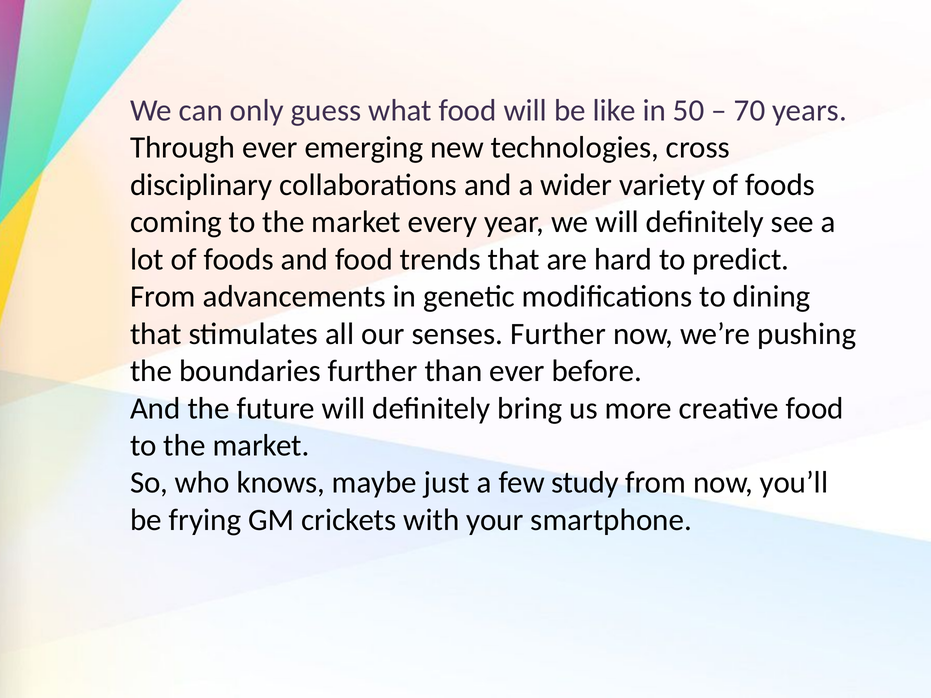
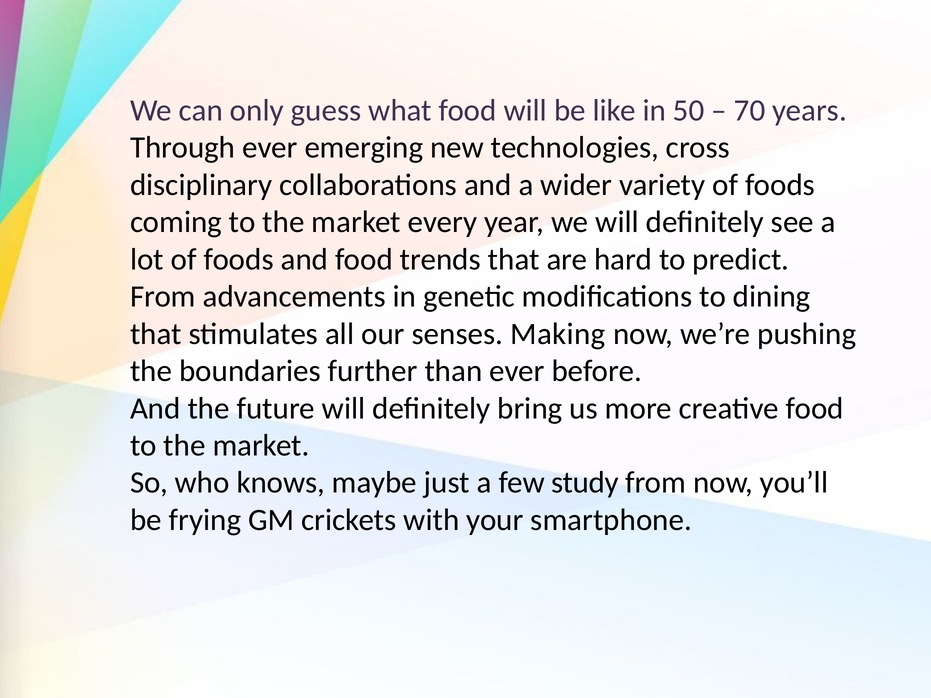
senses Further: Further -> Making
